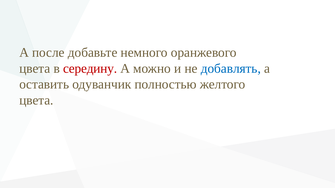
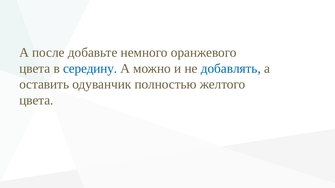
середину colour: red -> blue
